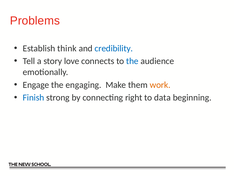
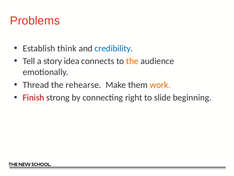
love: love -> idea
the at (132, 61) colour: blue -> orange
Engage: Engage -> Thread
engaging: engaging -> rehearse
Finish colour: blue -> red
data: data -> slide
